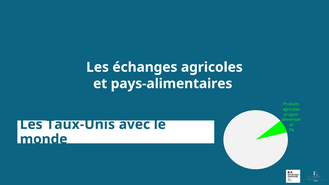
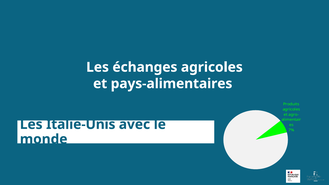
Taux-Unis: Taux-Unis -> Italie-Unis
